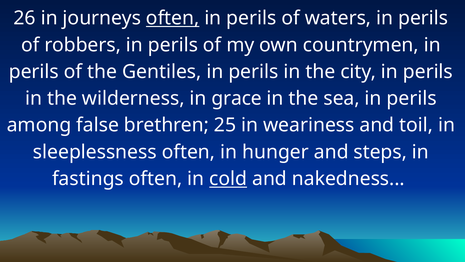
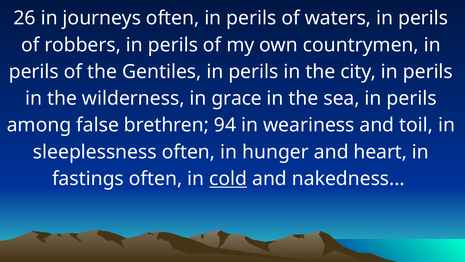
often at (173, 18) underline: present -> none
25: 25 -> 94
steps: steps -> heart
